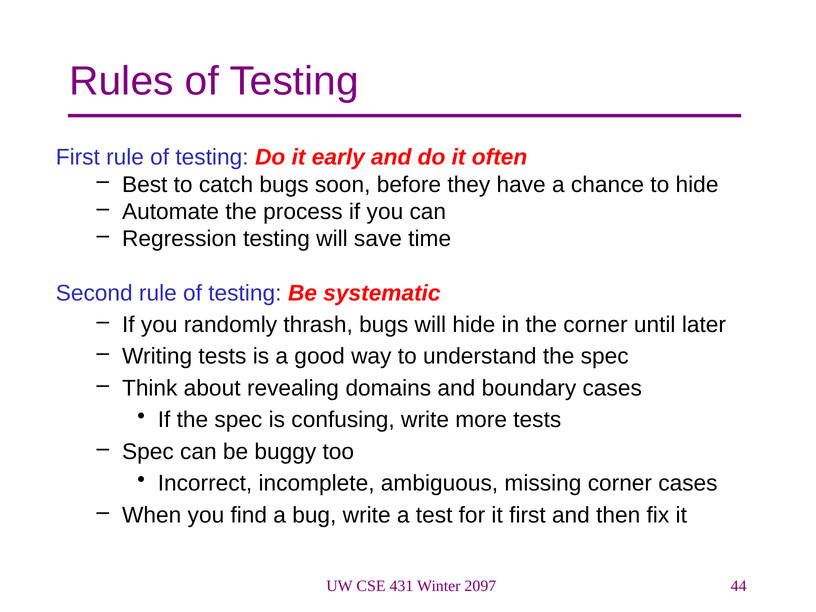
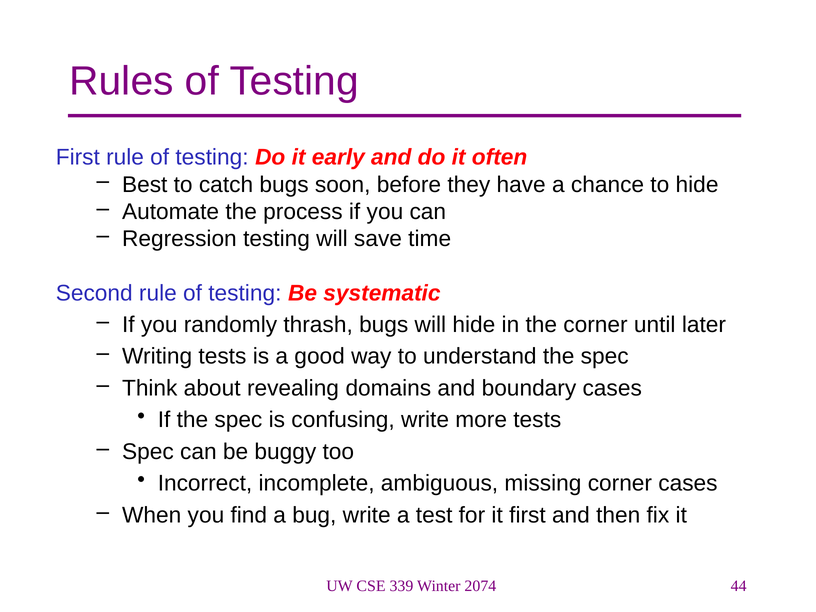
431: 431 -> 339
2097: 2097 -> 2074
